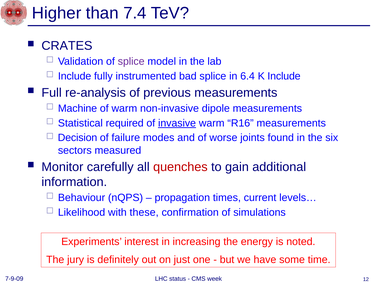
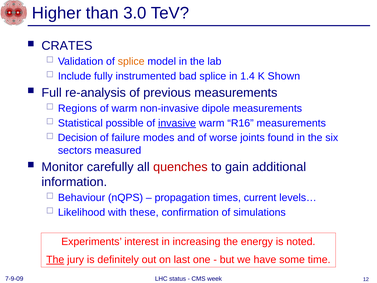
7.4: 7.4 -> 3.0
splice at (131, 61) colour: purple -> orange
6.4: 6.4 -> 1.4
K Include: Include -> Shown
Machine: Machine -> Regions
required: required -> possible
The at (55, 259) underline: none -> present
just: just -> last
